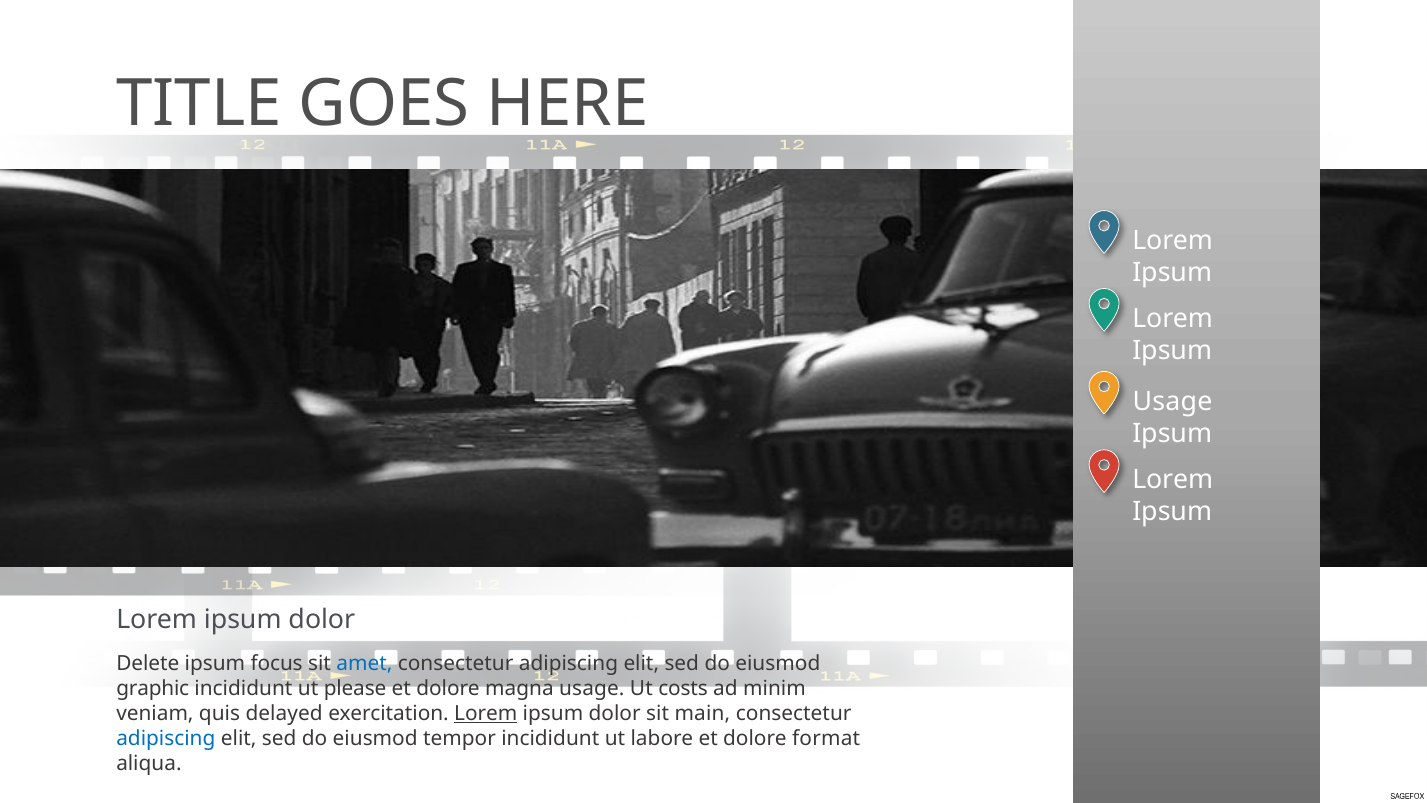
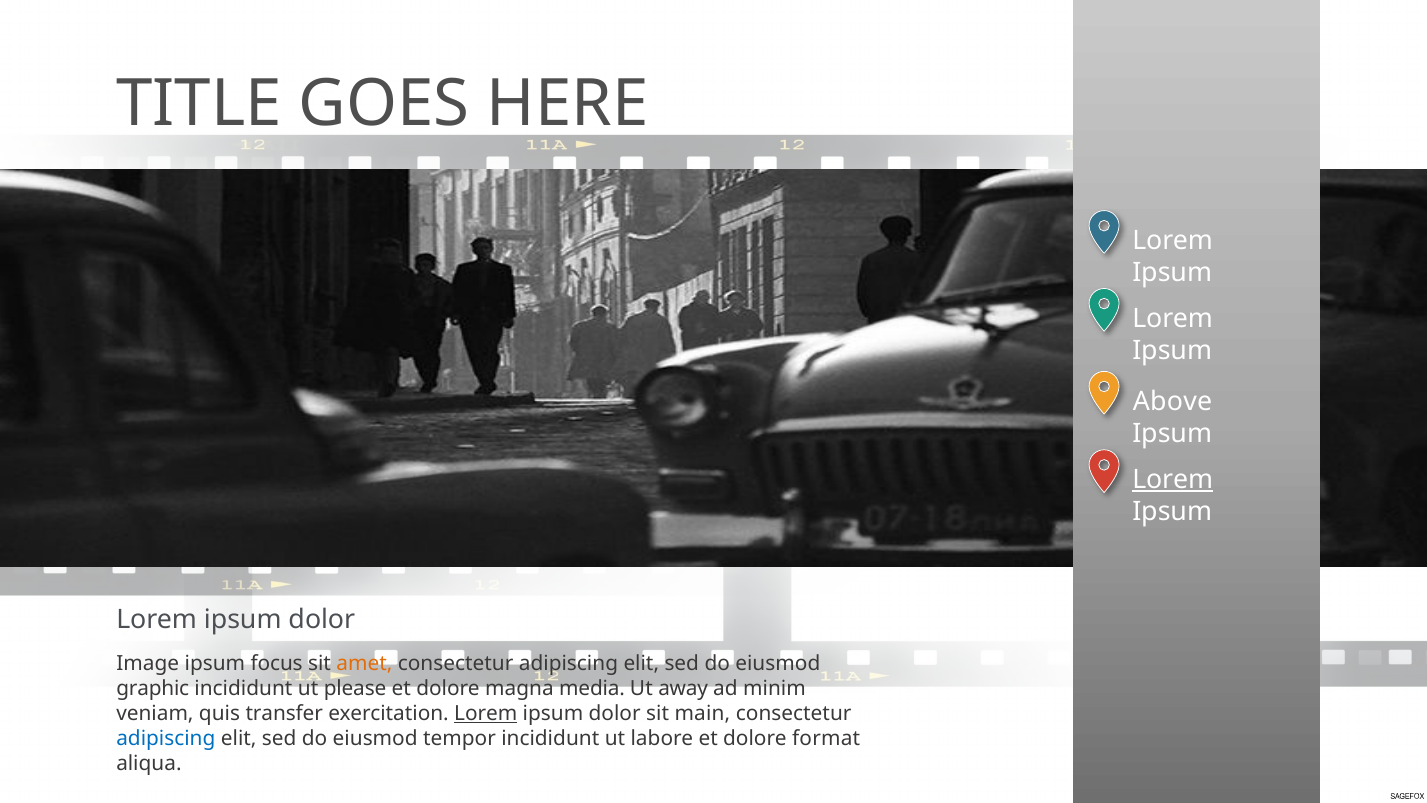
Usage at (1173, 401): Usage -> Above
Lorem at (1173, 479) underline: none -> present
Delete: Delete -> Image
amet colour: blue -> orange
magna usage: usage -> media
costs: costs -> away
delayed: delayed -> transfer
